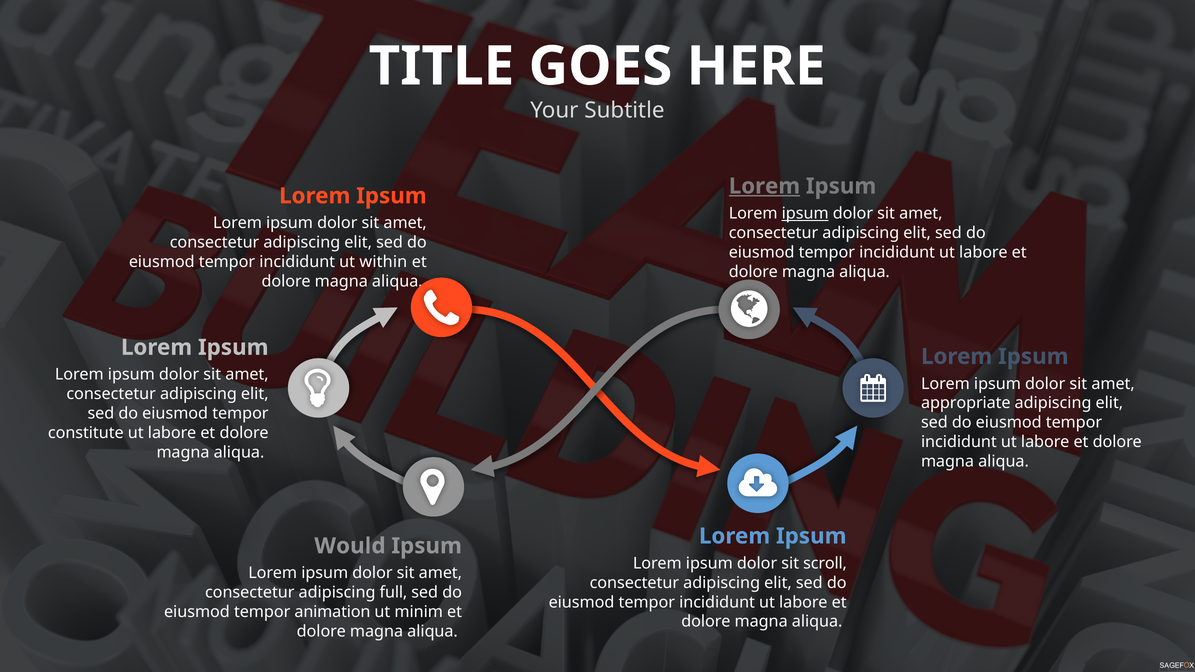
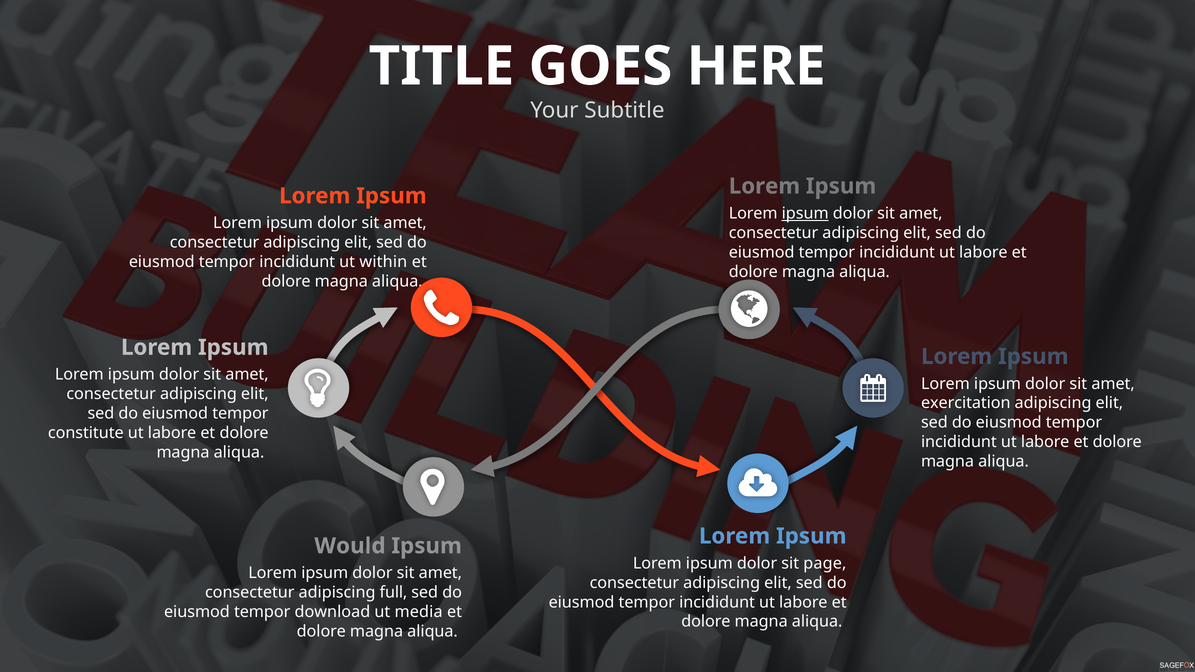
Lorem at (764, 186) underline: present -> none
appropriate: appropriate -> exercitation
scroll: scroll -> page
animation: animation -> download
minim: minim -> media
